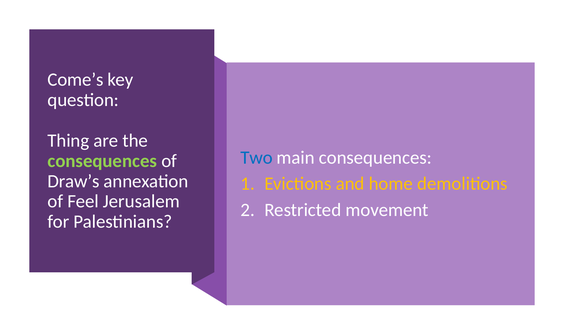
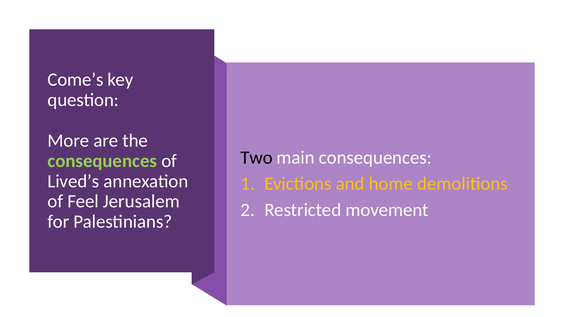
Thing: Thing -> More
Two colour: blue -> black
Draw’s: Draw’s -> Lived’s
